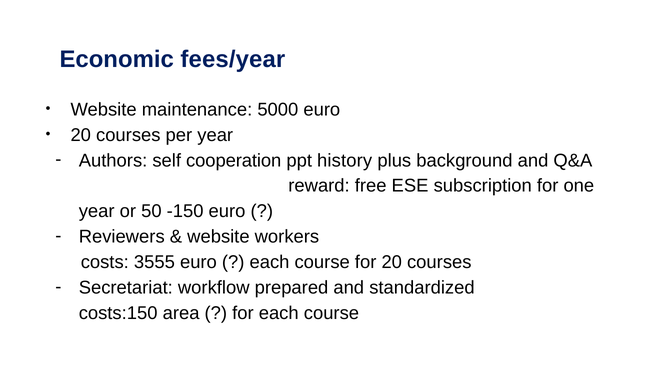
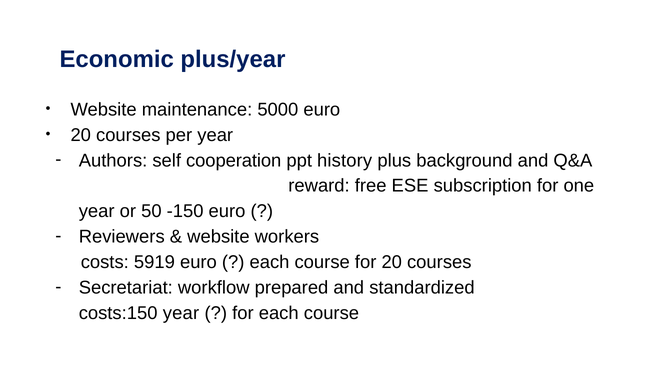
fees/year: fees/year -> plus/year
3555: 3555 -> 5919
costs:150 area: area -> year
